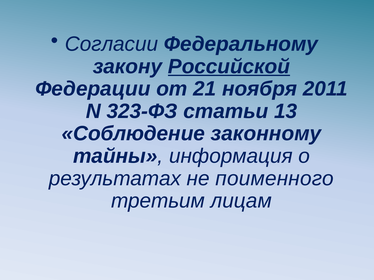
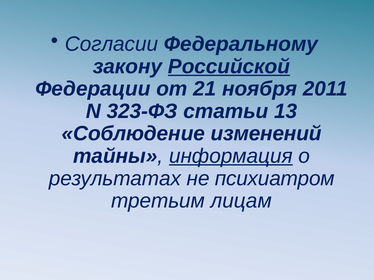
законному: законному -> изменений
информация underline: none -> present
поименного: поименного -> психиатром
